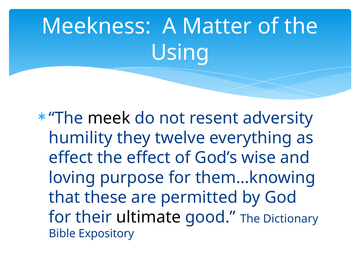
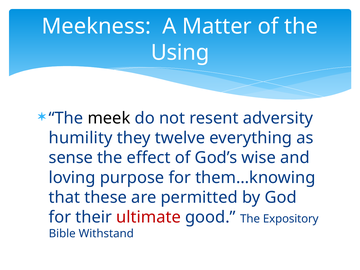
effect at (71, 158): effect -> sense
ultimate colour: black -> red
Dictionary: Dictionary -> Expository
Expository: Expository -> Withstand
